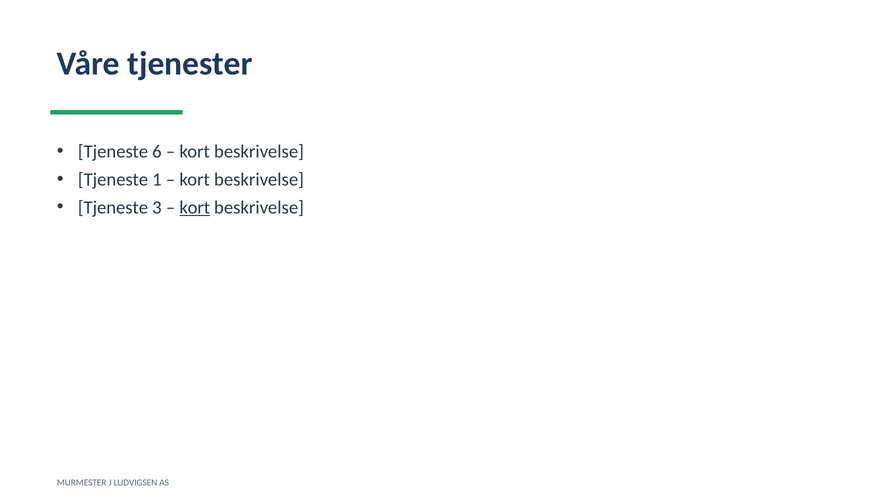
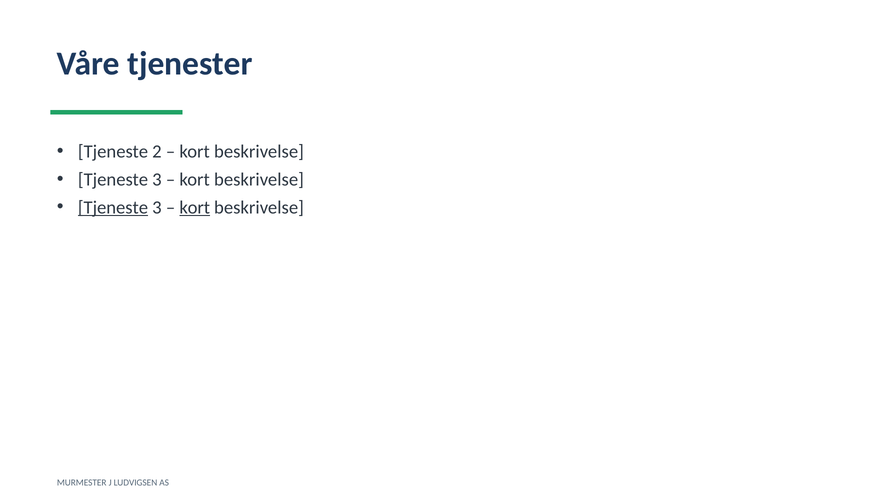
6: 6 -> 2
1 at (157, 180): 1 -> 3
Tjeneste at (113, 208) underline: none -> present
